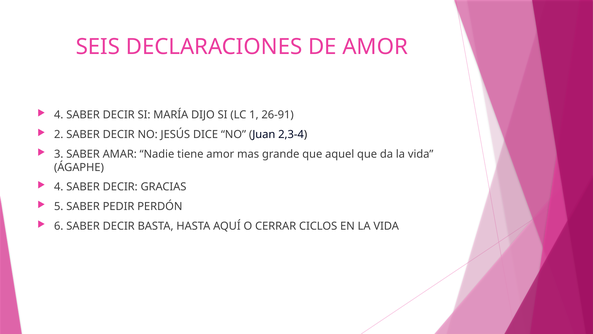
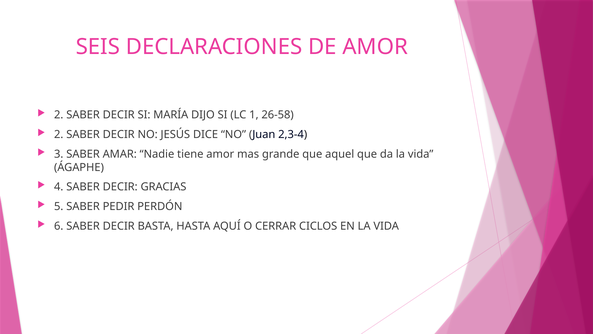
4 at (59, 115): 4 -> 2
26-91: 26-91 -> 26-58
